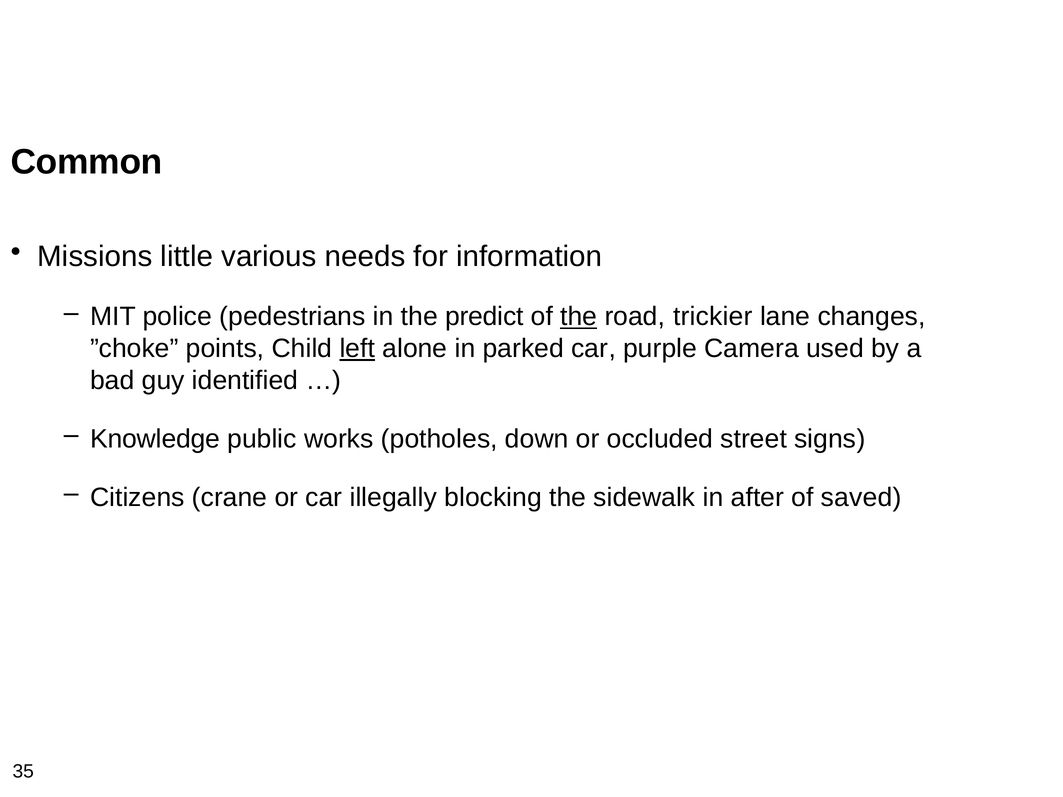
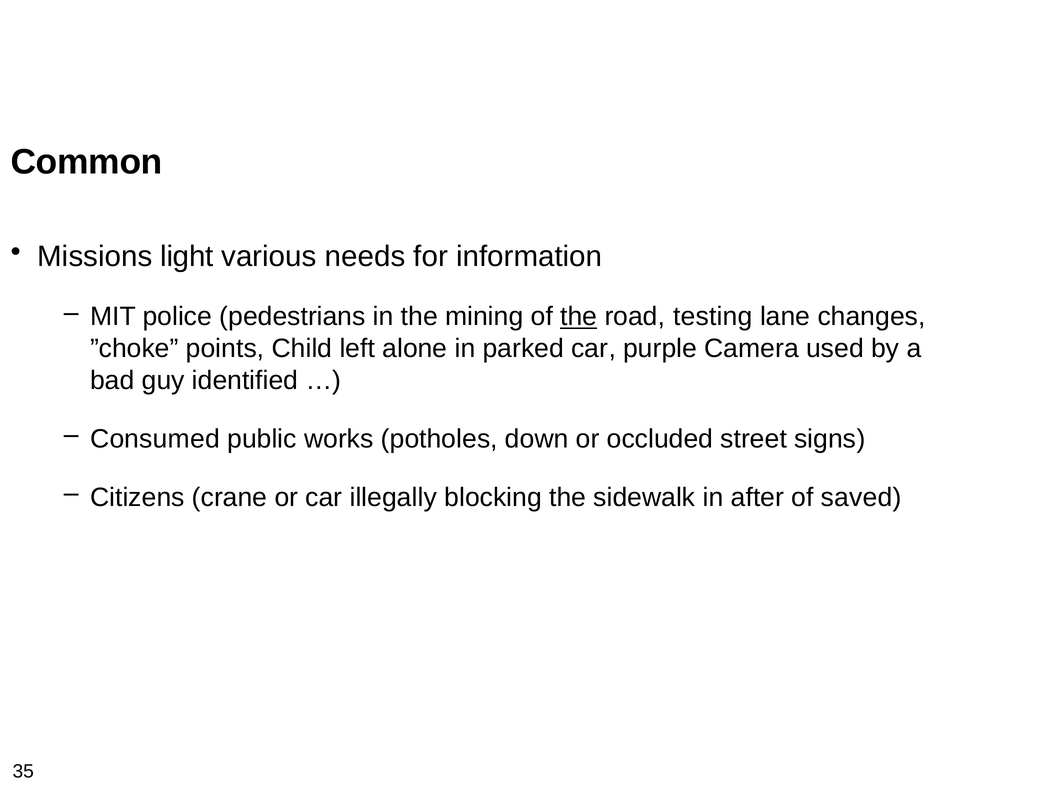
little: little -> light
predict: predict -> mining
trickier: trickier -> testing
left underline: present -> none
Knowledge: Knowledge -> Consumed
